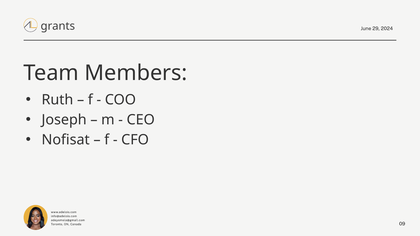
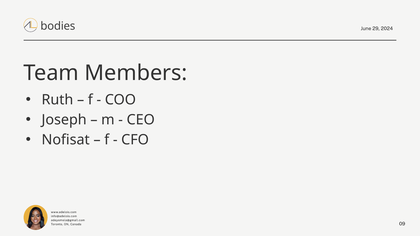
grants: grants -> bodies
